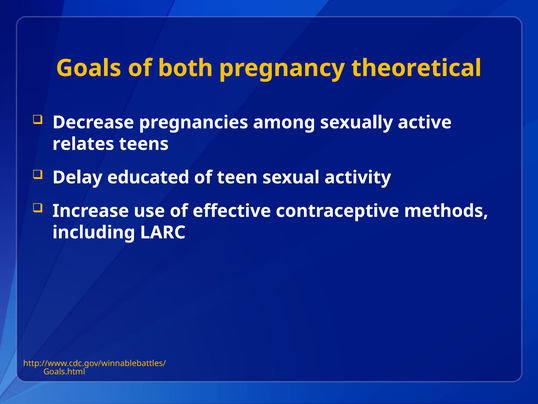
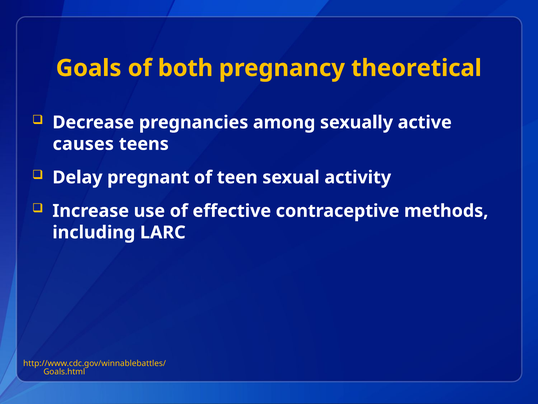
relates: relates -> causes
educated: educated -> pregnant
